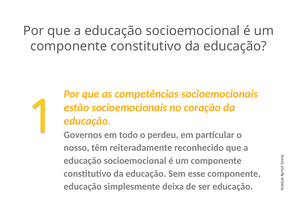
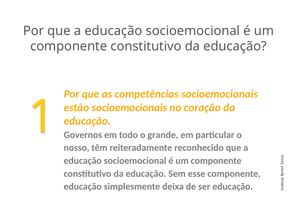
perdeu: perdeu -> grande
